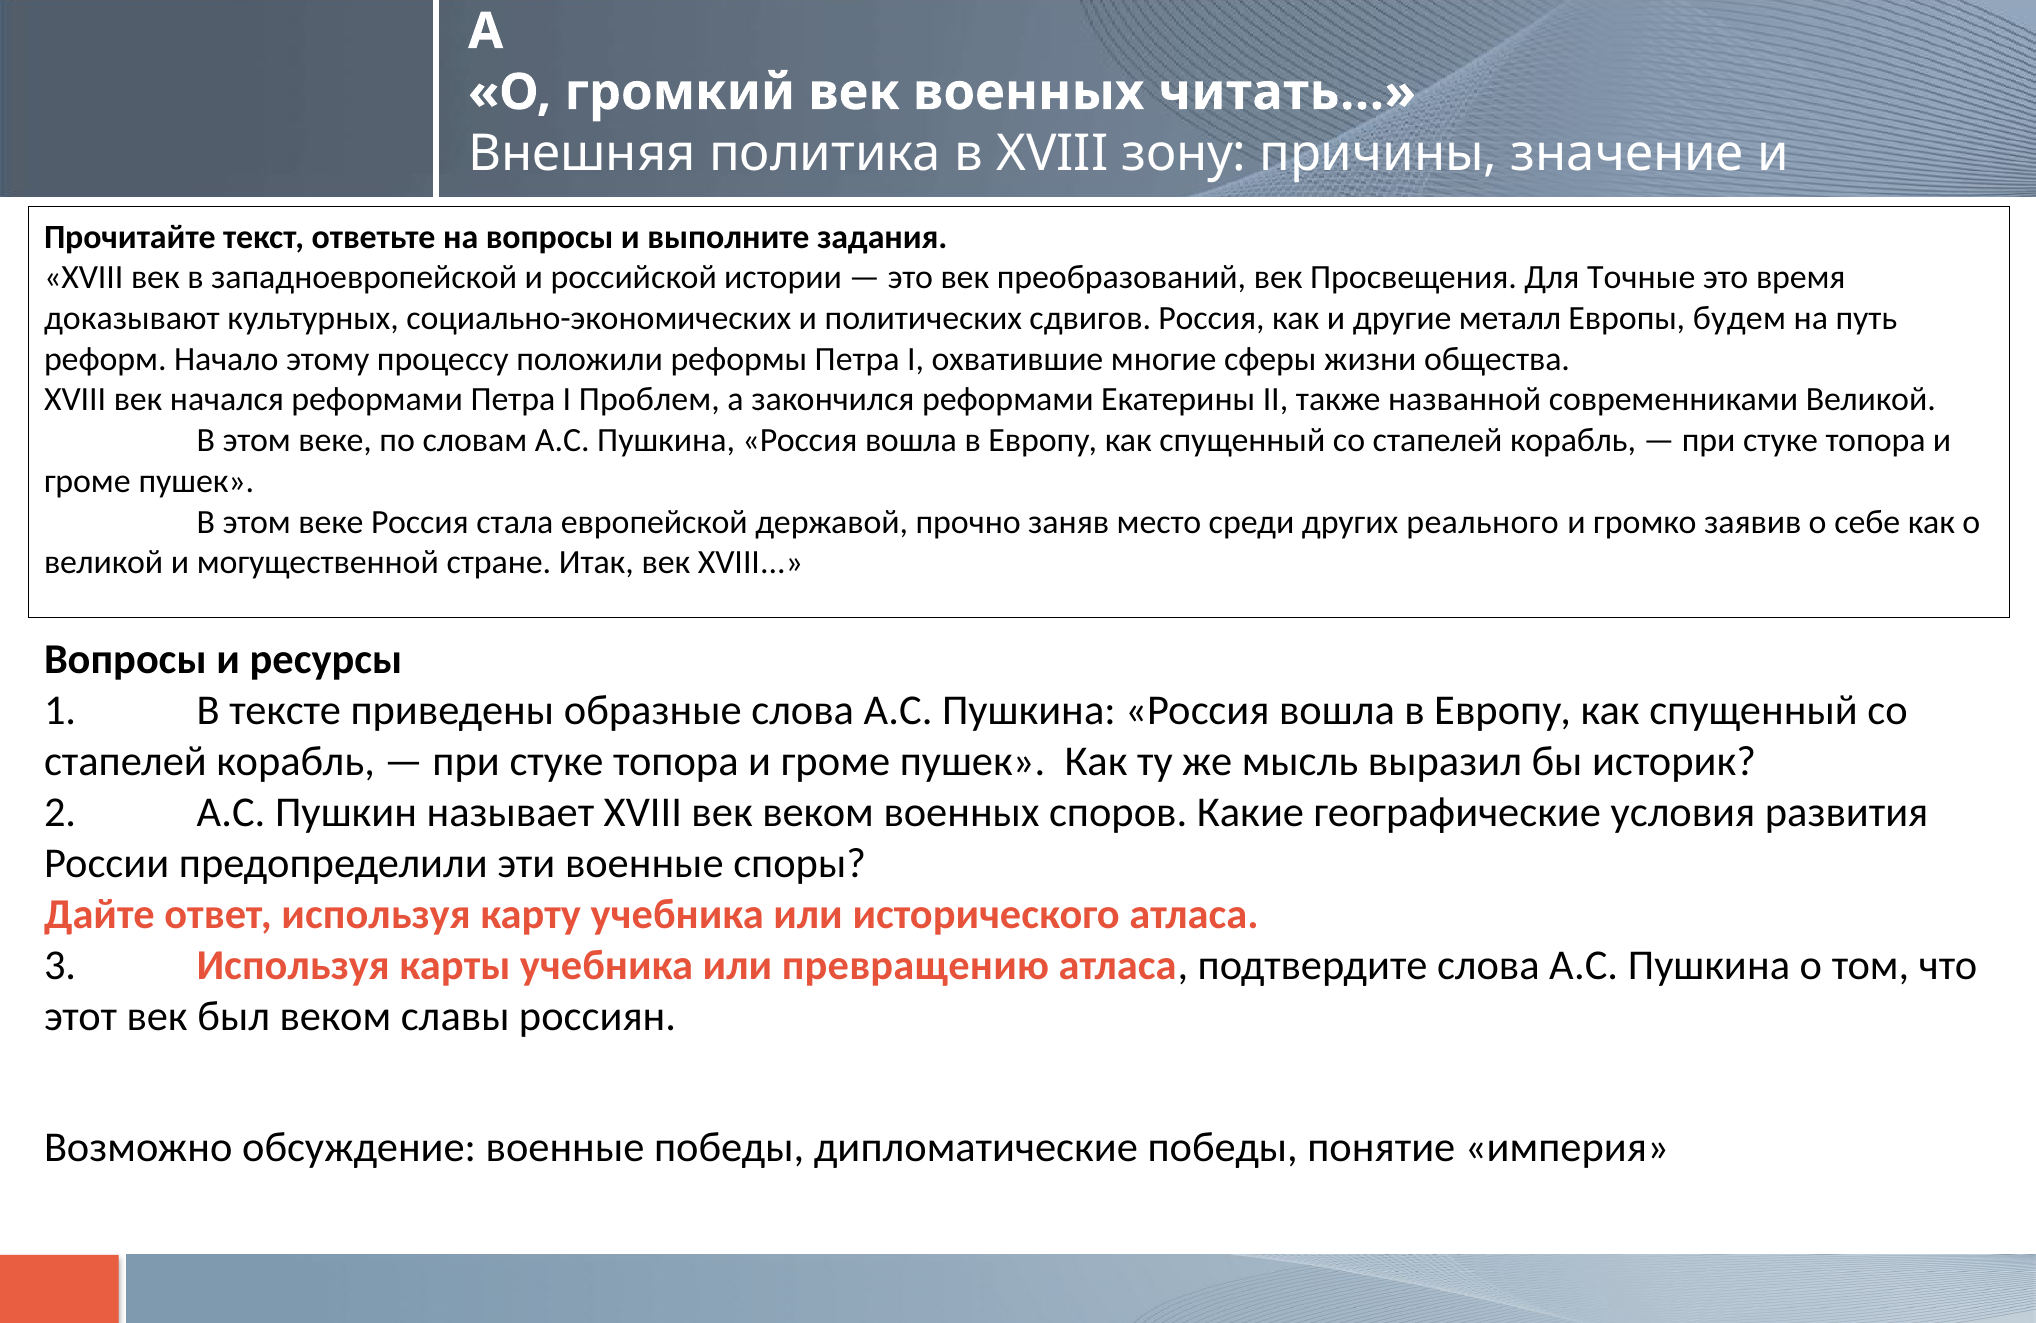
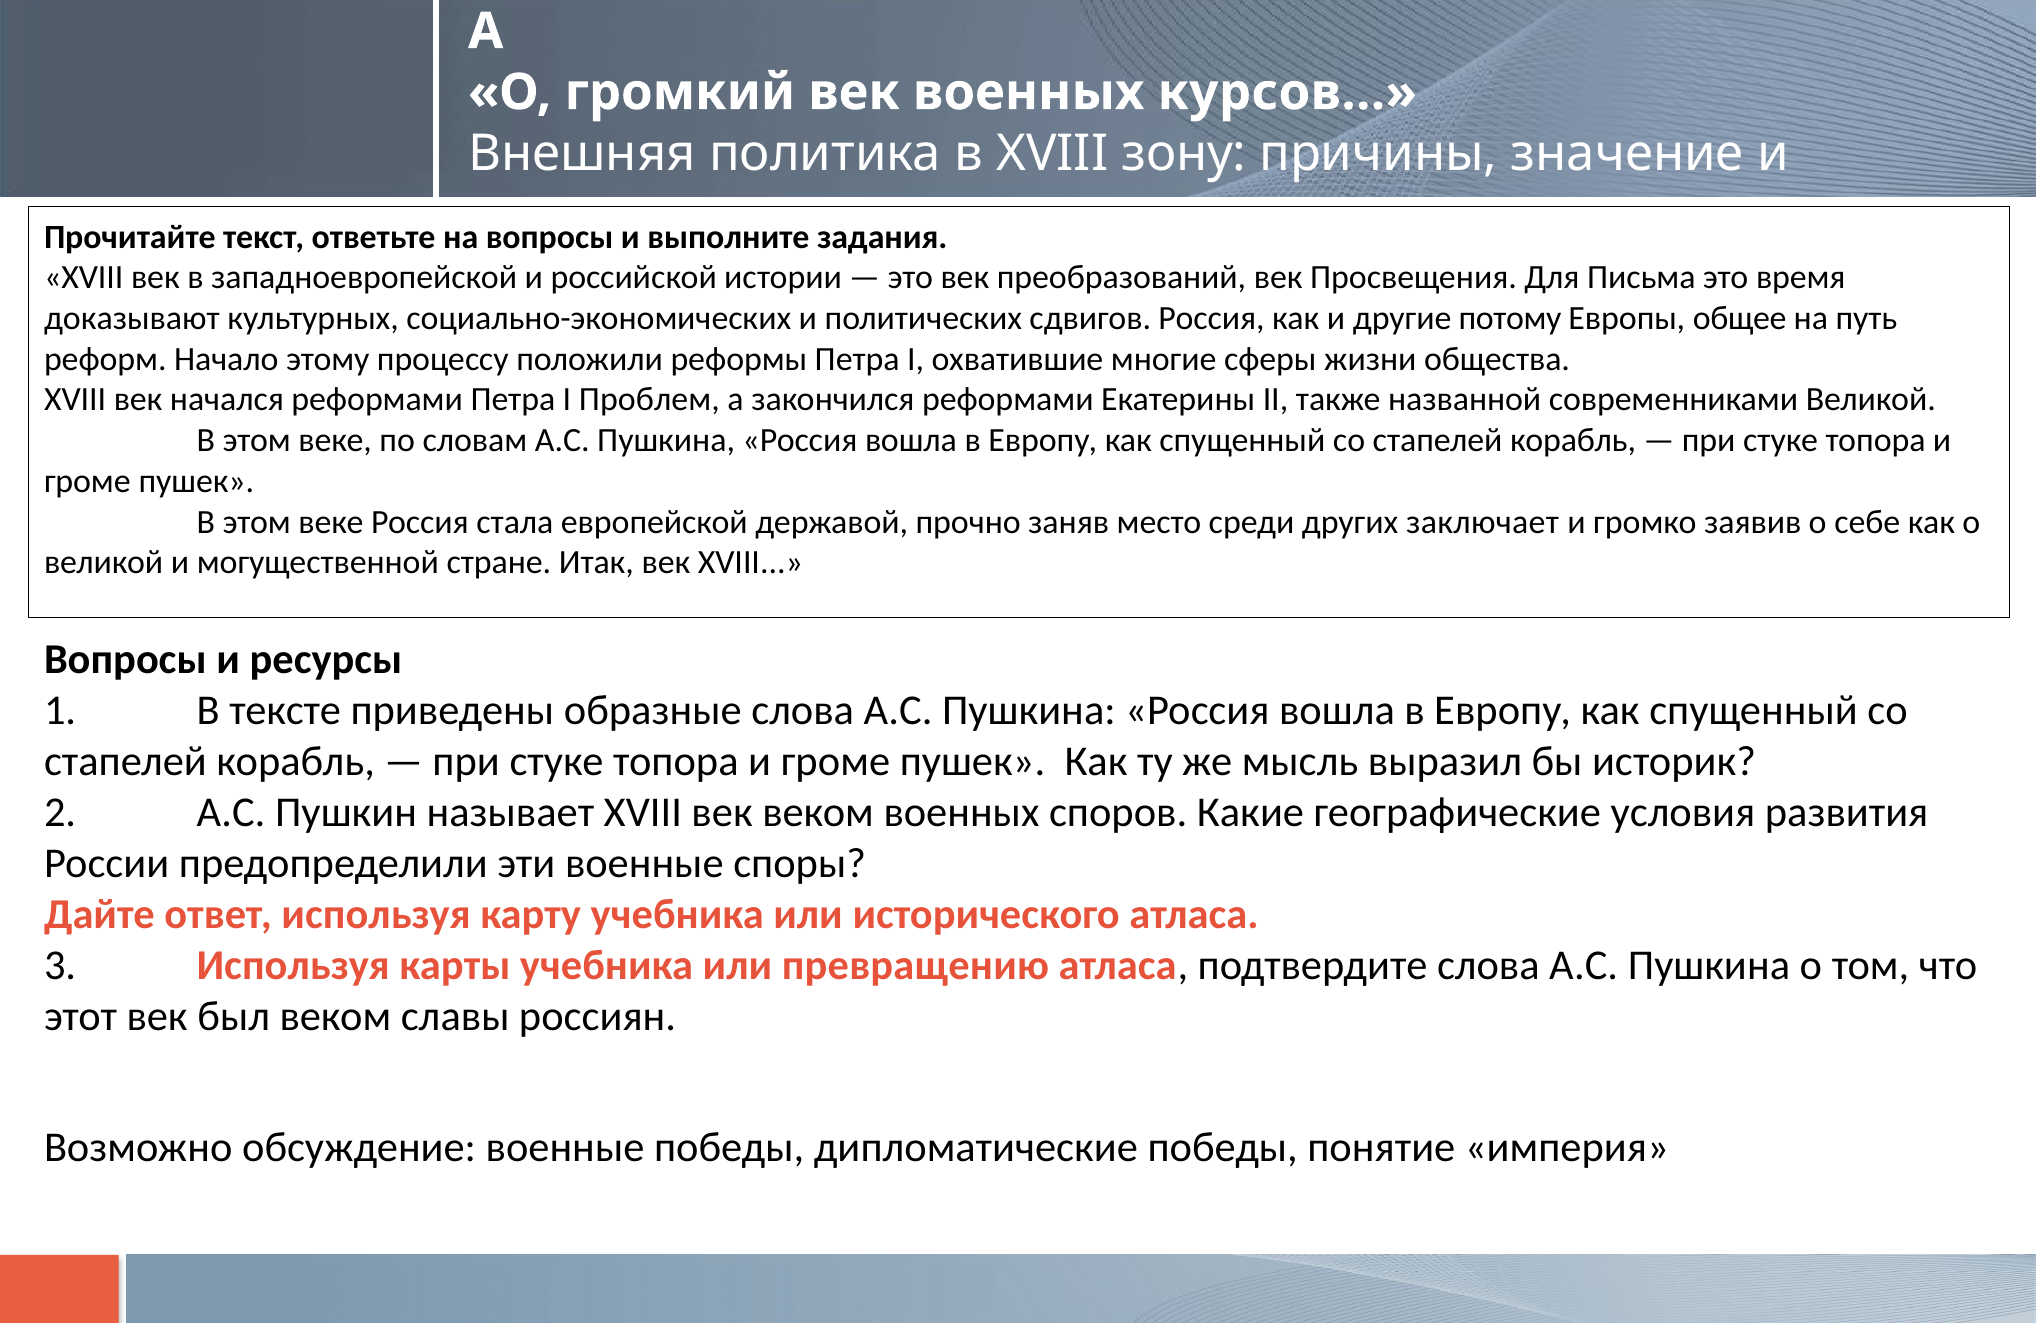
читать: читать -> курсов
Точные: Точные -> Письма
металл: металл -> потому
будем: будем -> общее
реального: реального -> заключает
